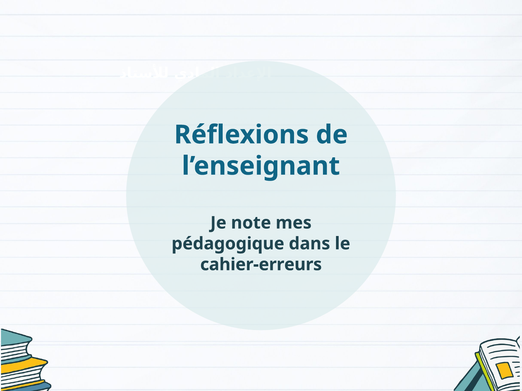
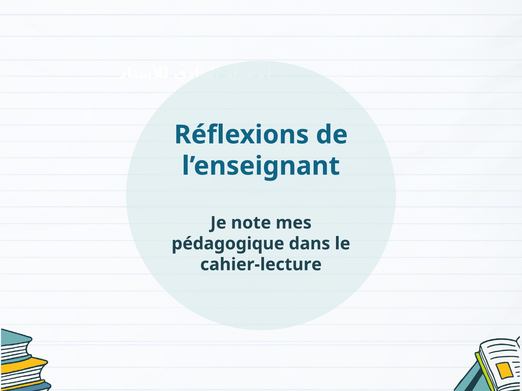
cahier-erreurs: cahier-erreurs -> cahier-lecture
